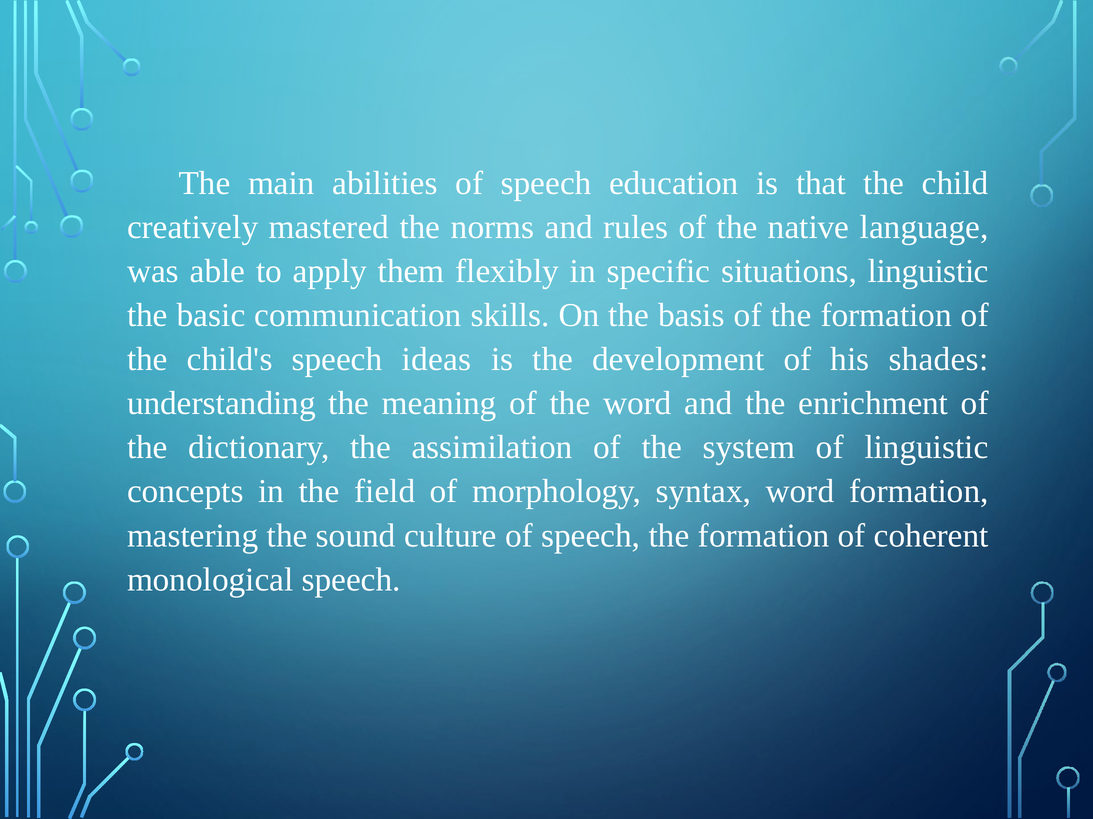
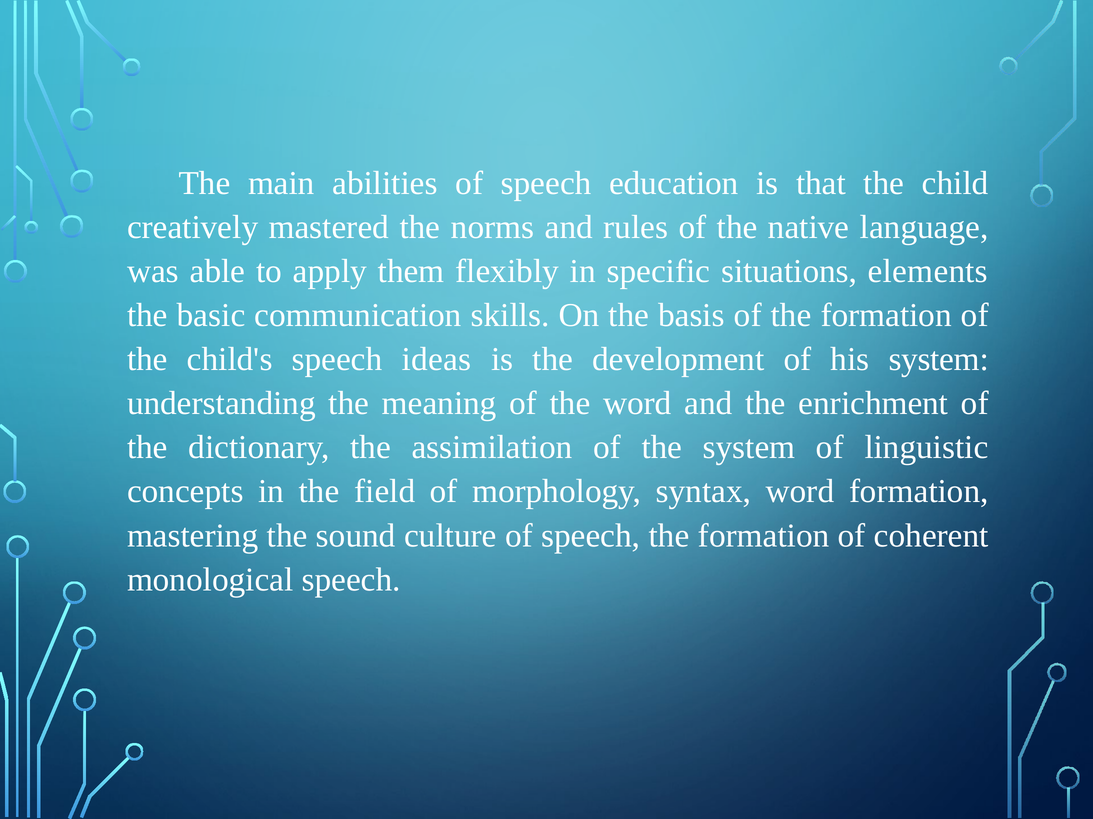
situations linguistic: linguistic -> elements
his shades: shades -> system
